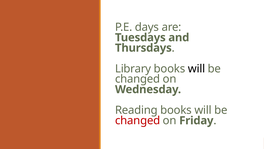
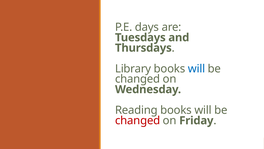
will at (197, 68) colour: black -> blue
